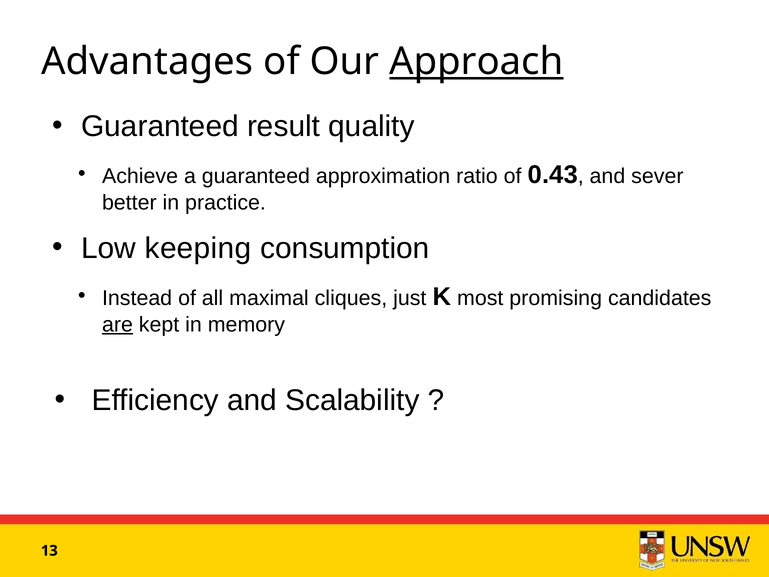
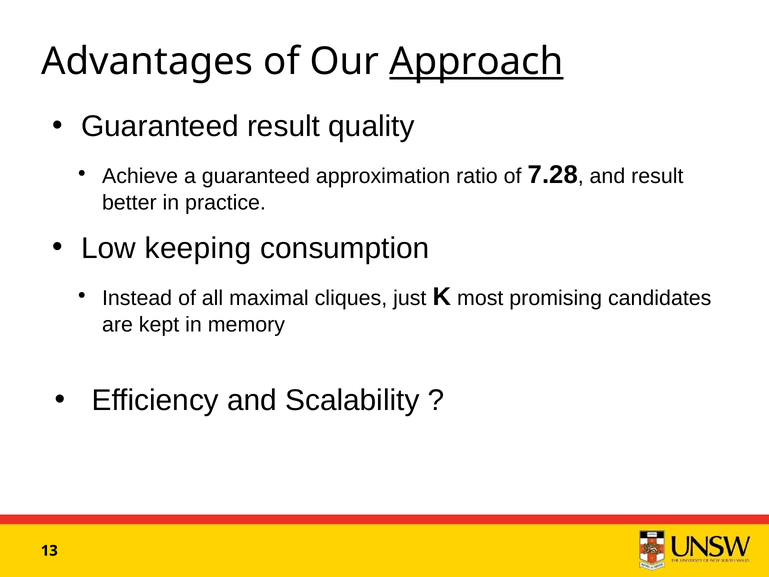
0.43: 0.43 -> 7.28
and sever: sever -> result
are underline: present -> none
